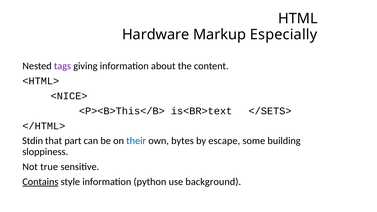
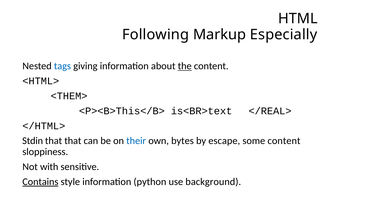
Hardware: Hardware -> Following
tags colour: purple -> blue
the underline: none -> present
<NICE>: <NICE> -> <THEM>
</SETS>: </SETS> -> </REAL>
that part: part -> that
some building: building -> content
true: true -> with
